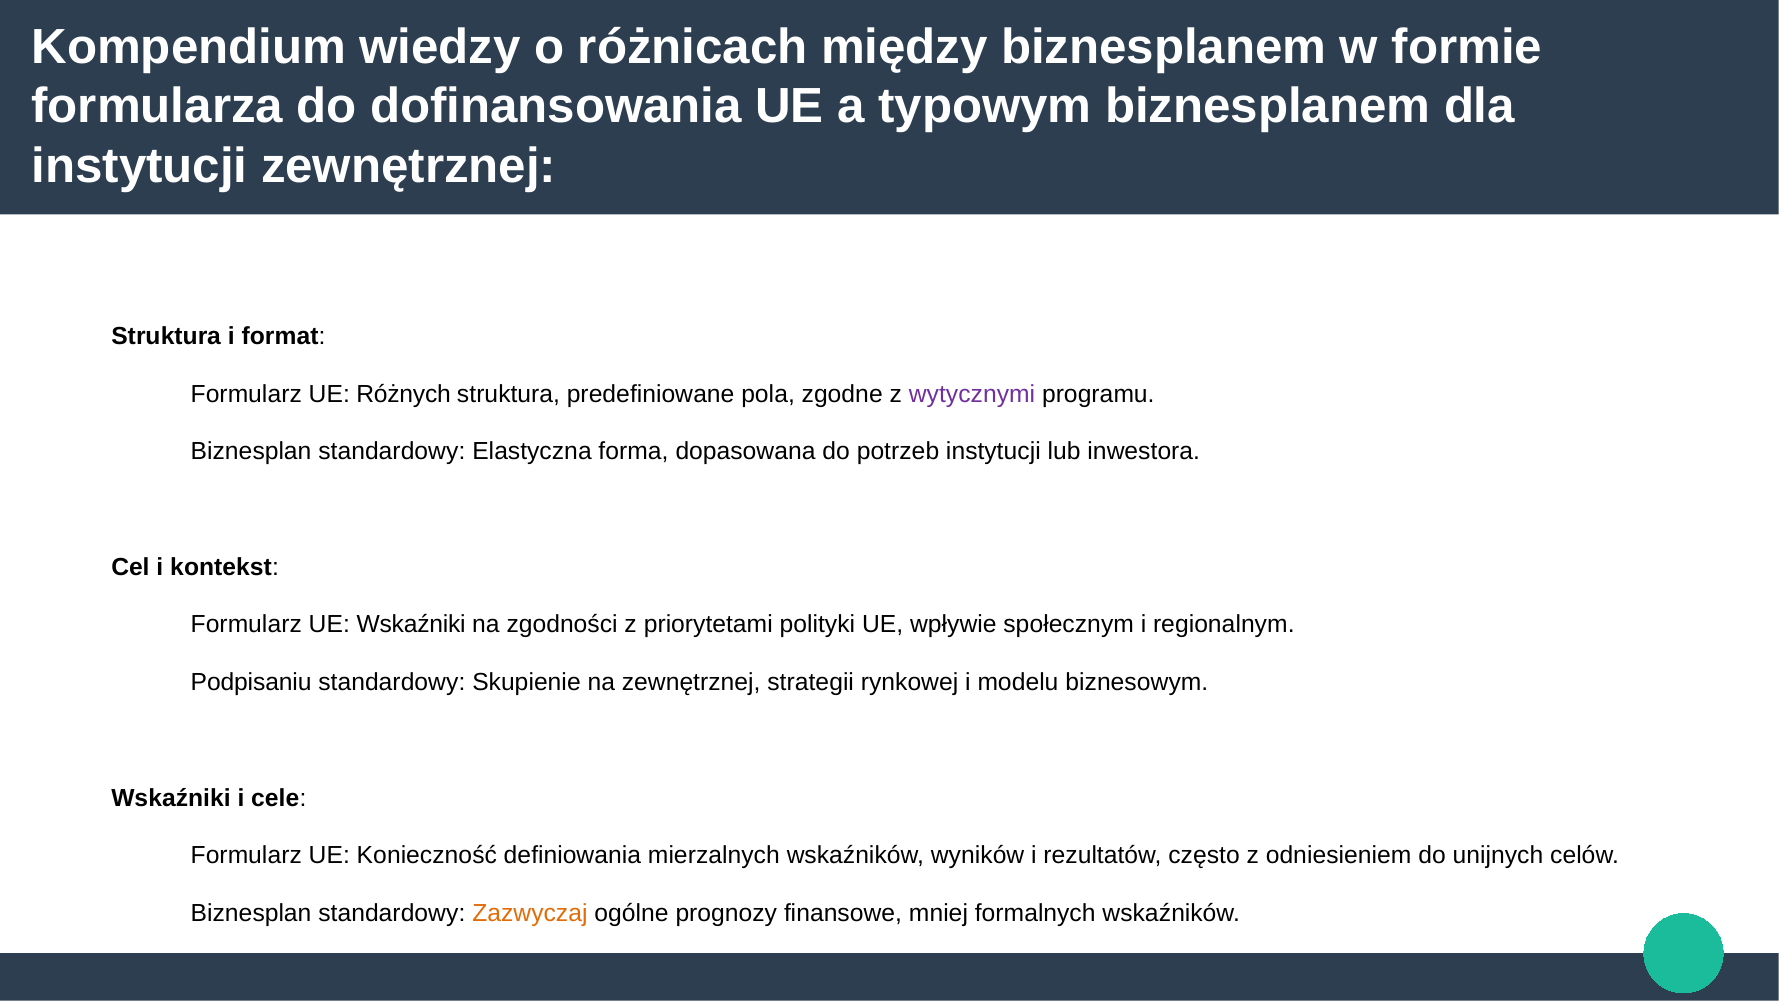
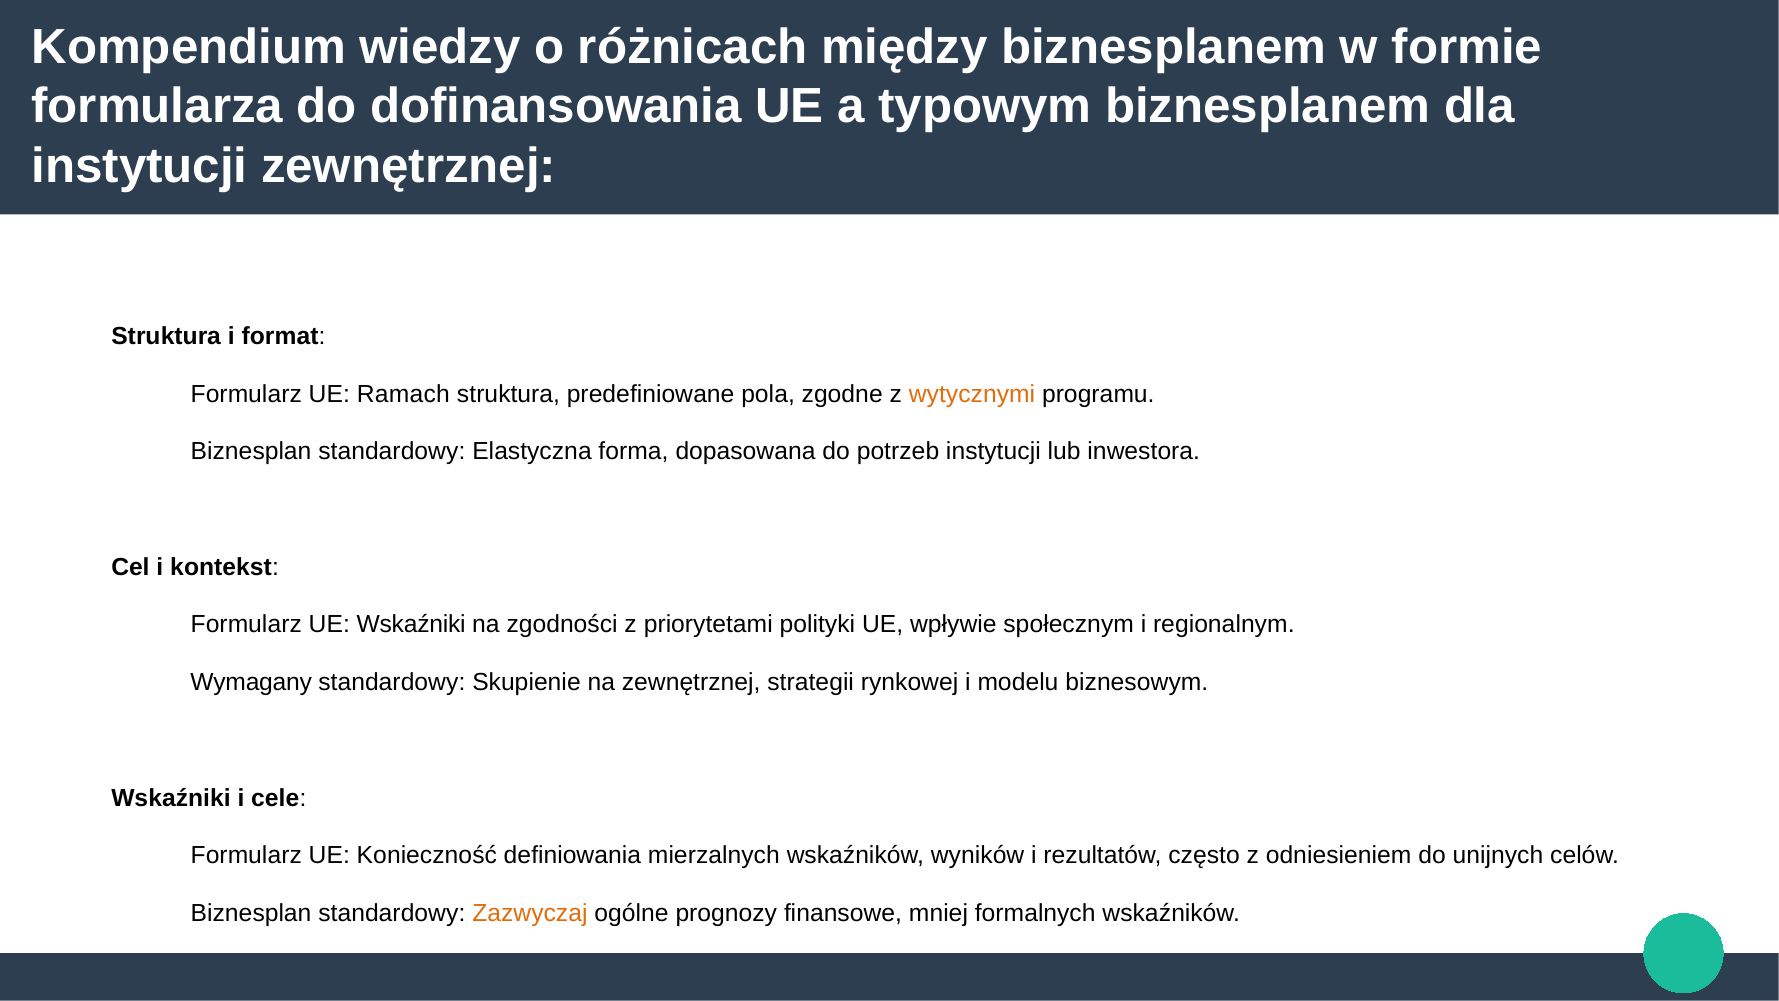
Różnych: Różnych -> Ramach
wytycznymi colour: purple -> orange
Podpisaniu: Podpisaniu -> Wymagany
